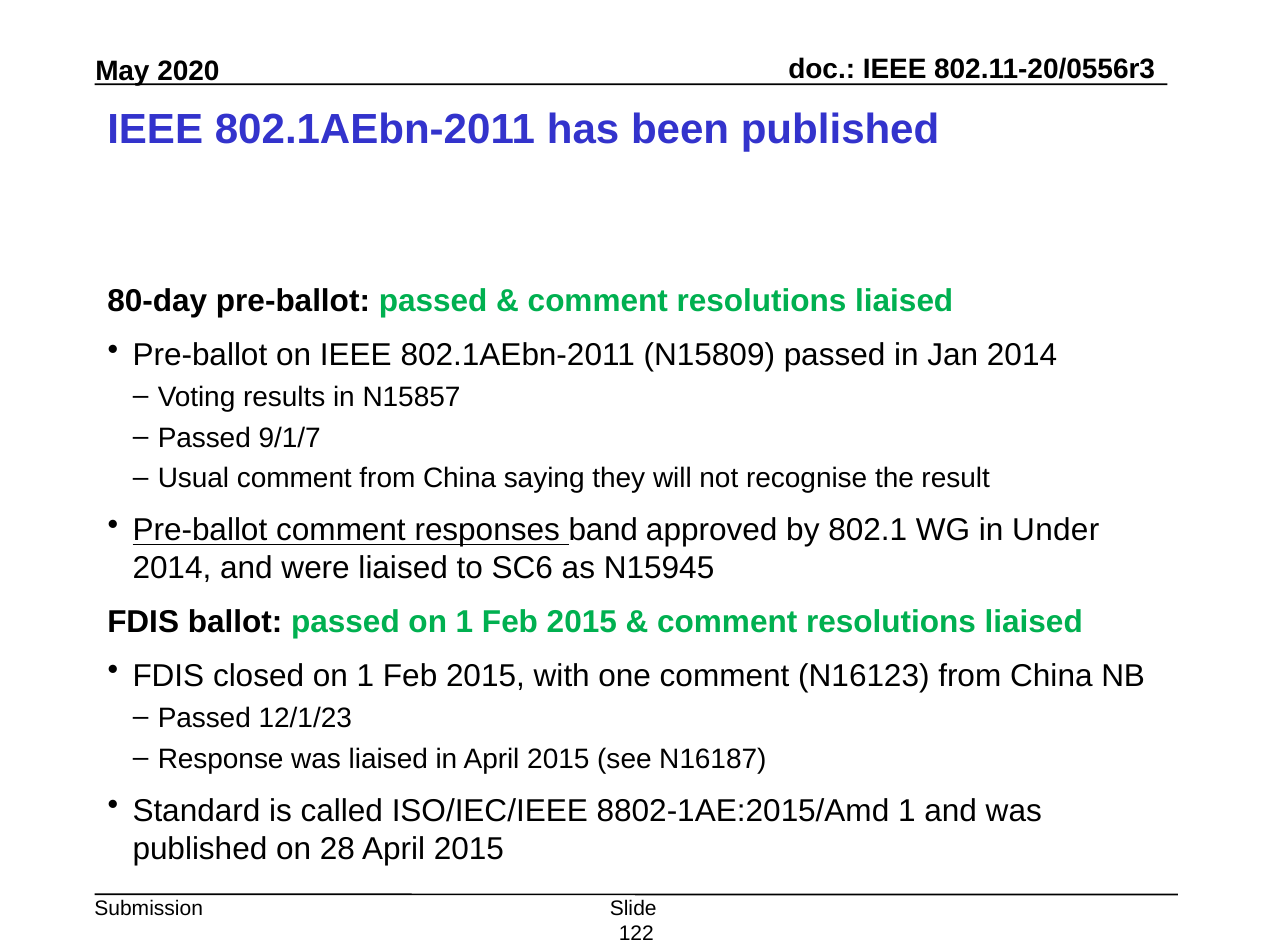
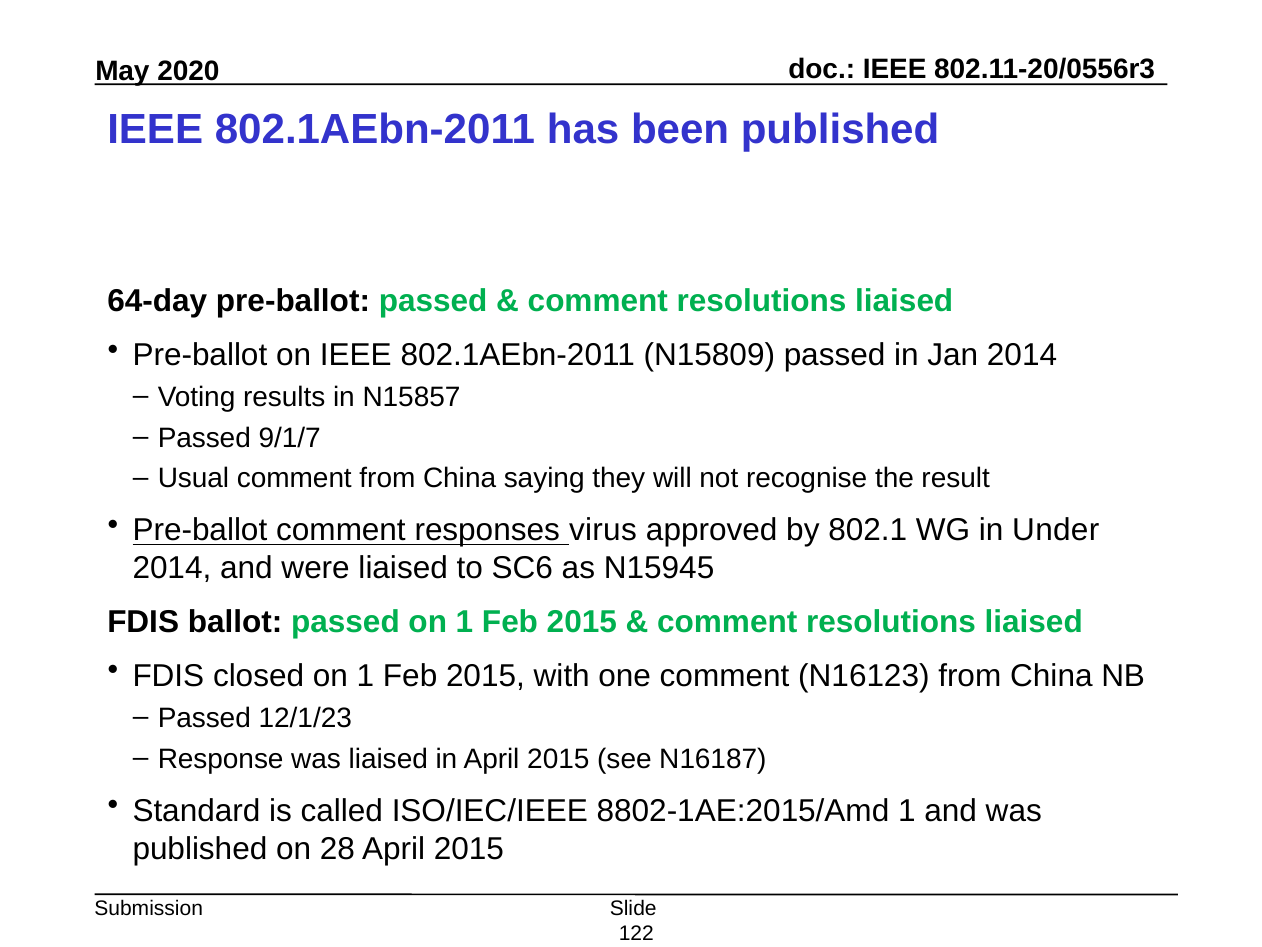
80-day: 80-day -> 64-day
band: band -> virus
